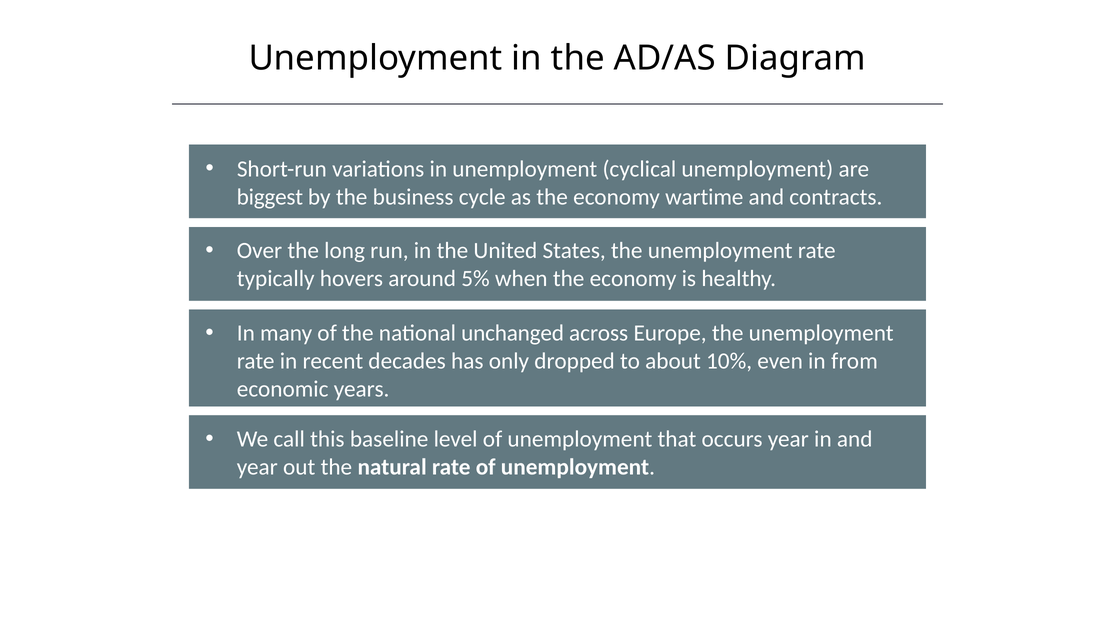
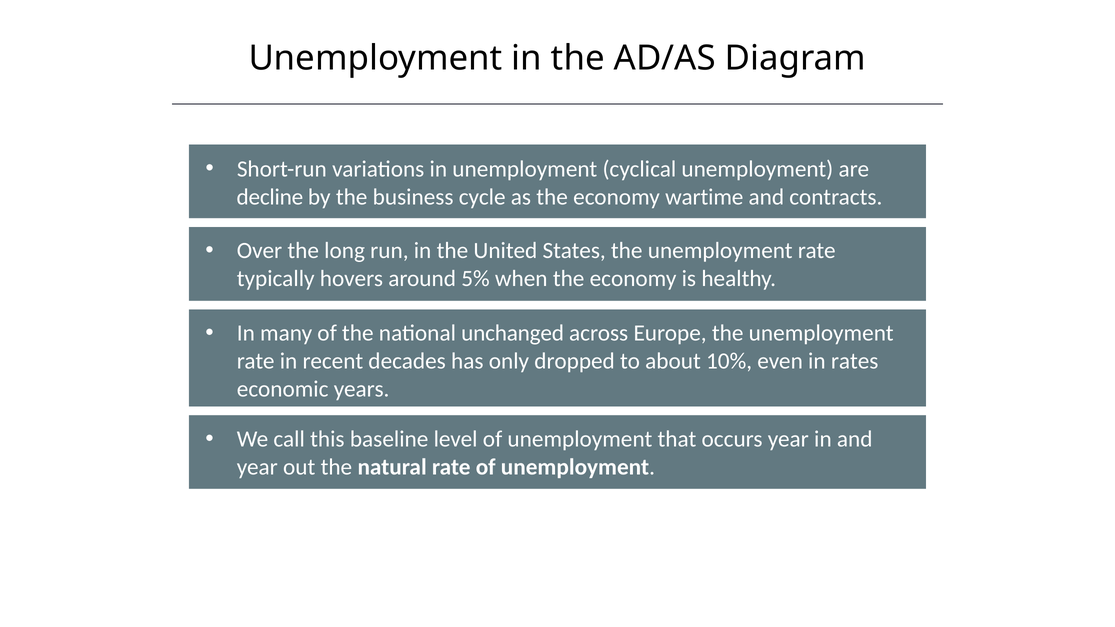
biggest: biggest -> decline
from: from -> rates
